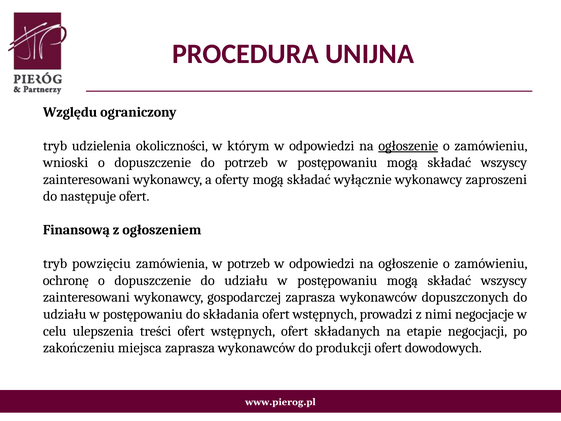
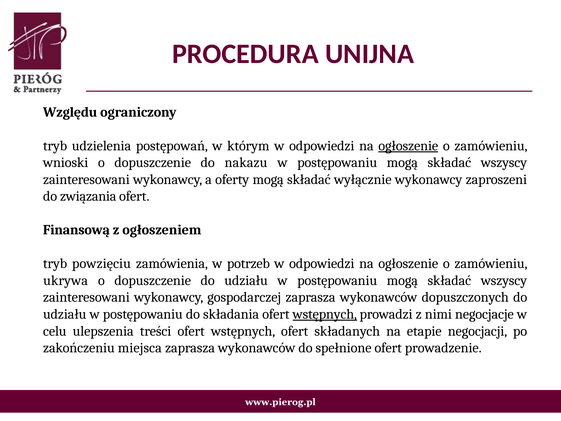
okoliczności: okoliczności -> postępowań
do potrzeb: potrzeb -> nakazu
następuje: następuje -> związania
ochronę: ochronę -> ukrywa
wstępnych at (325, 314) underline: none -> present
produkcji: produkcji -> spełnione
dowodowych: dowodowych -> prowadzenie
